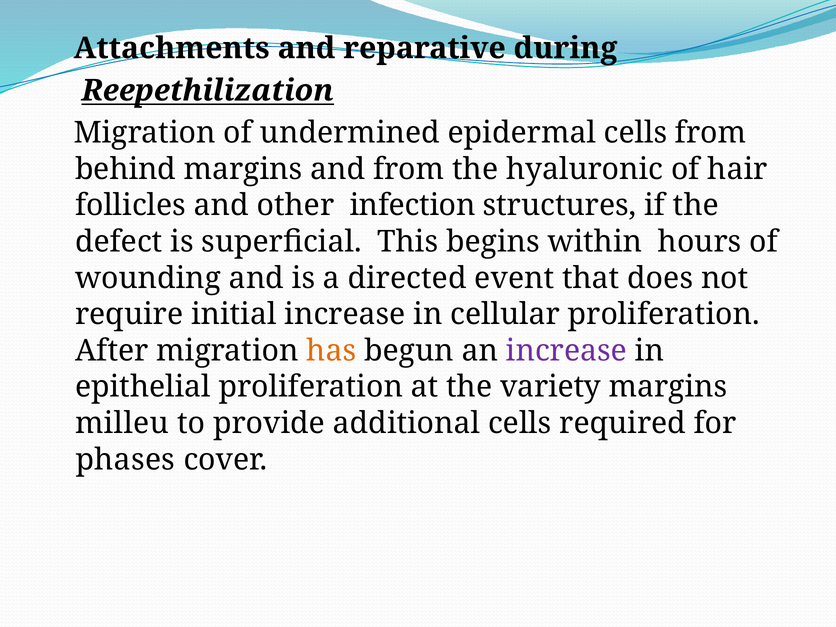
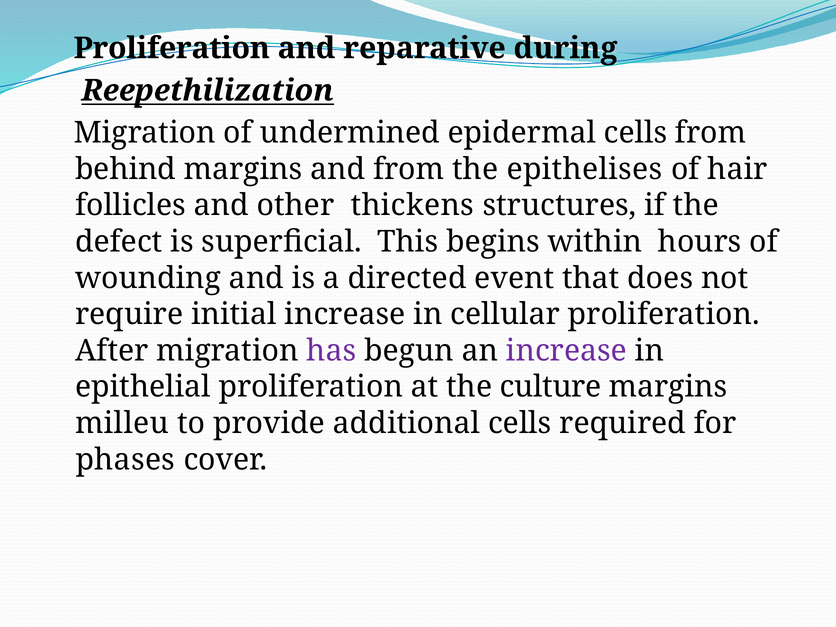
Attachments at (172, 48): Attachments -> Proliferation
hyaluronic: hyaluronic -> epithelises
infection: infection -> thickens
has colour: orange -> purple
variety: variety -> culture
